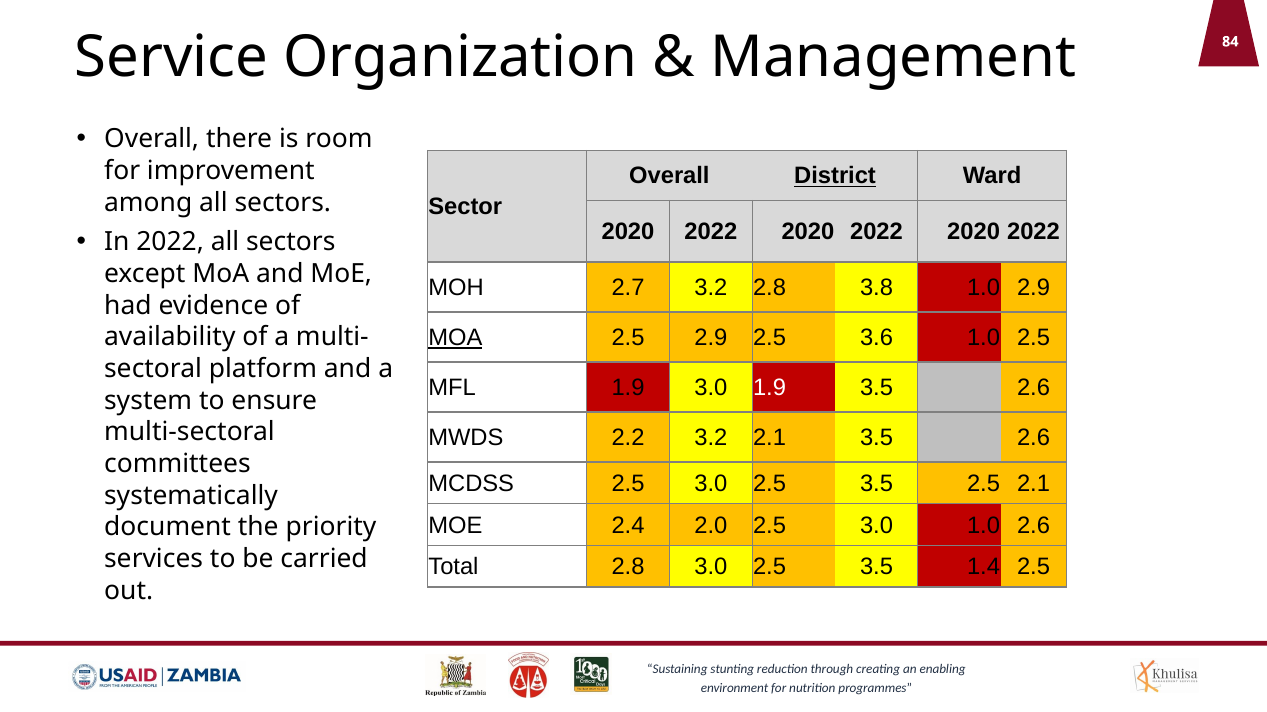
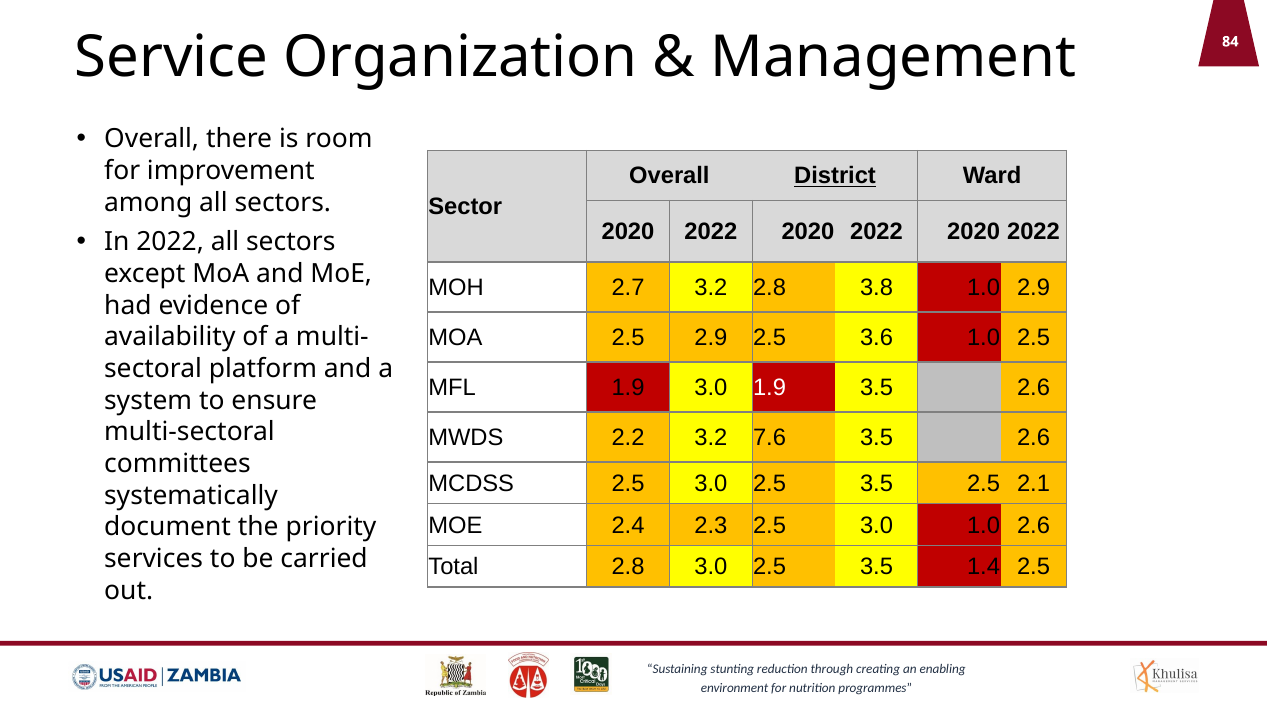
MOA at (455, 338) underline: present -> none
3.2 2.1: 2.1 -> 7.6
2.0: 2.0 -> 2.3
